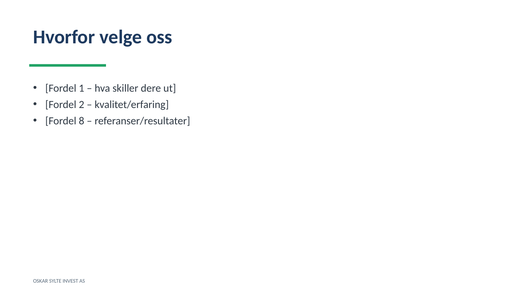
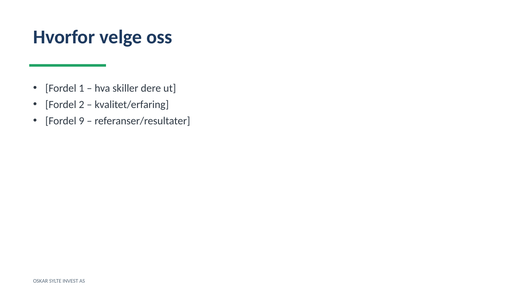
8: 8 -> 9
